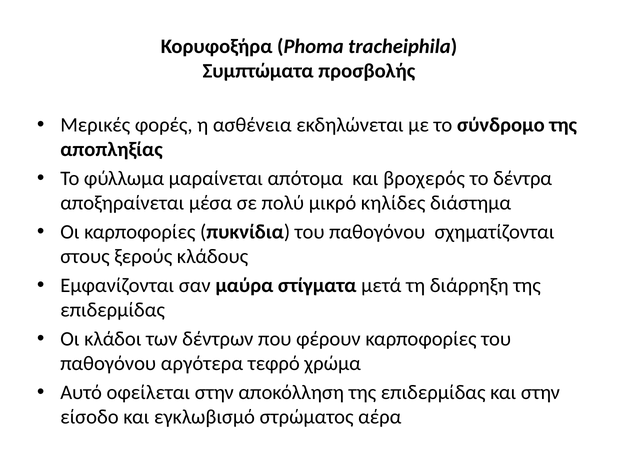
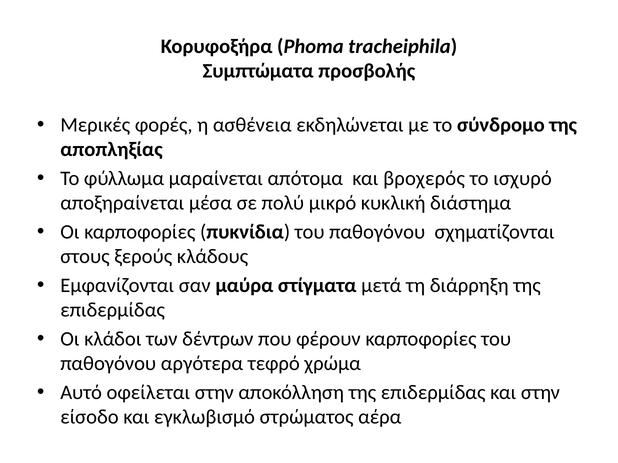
δέντρα: δέντρα -> ισχυρό
κηλίδες: κηλίδες -> κυκλική
